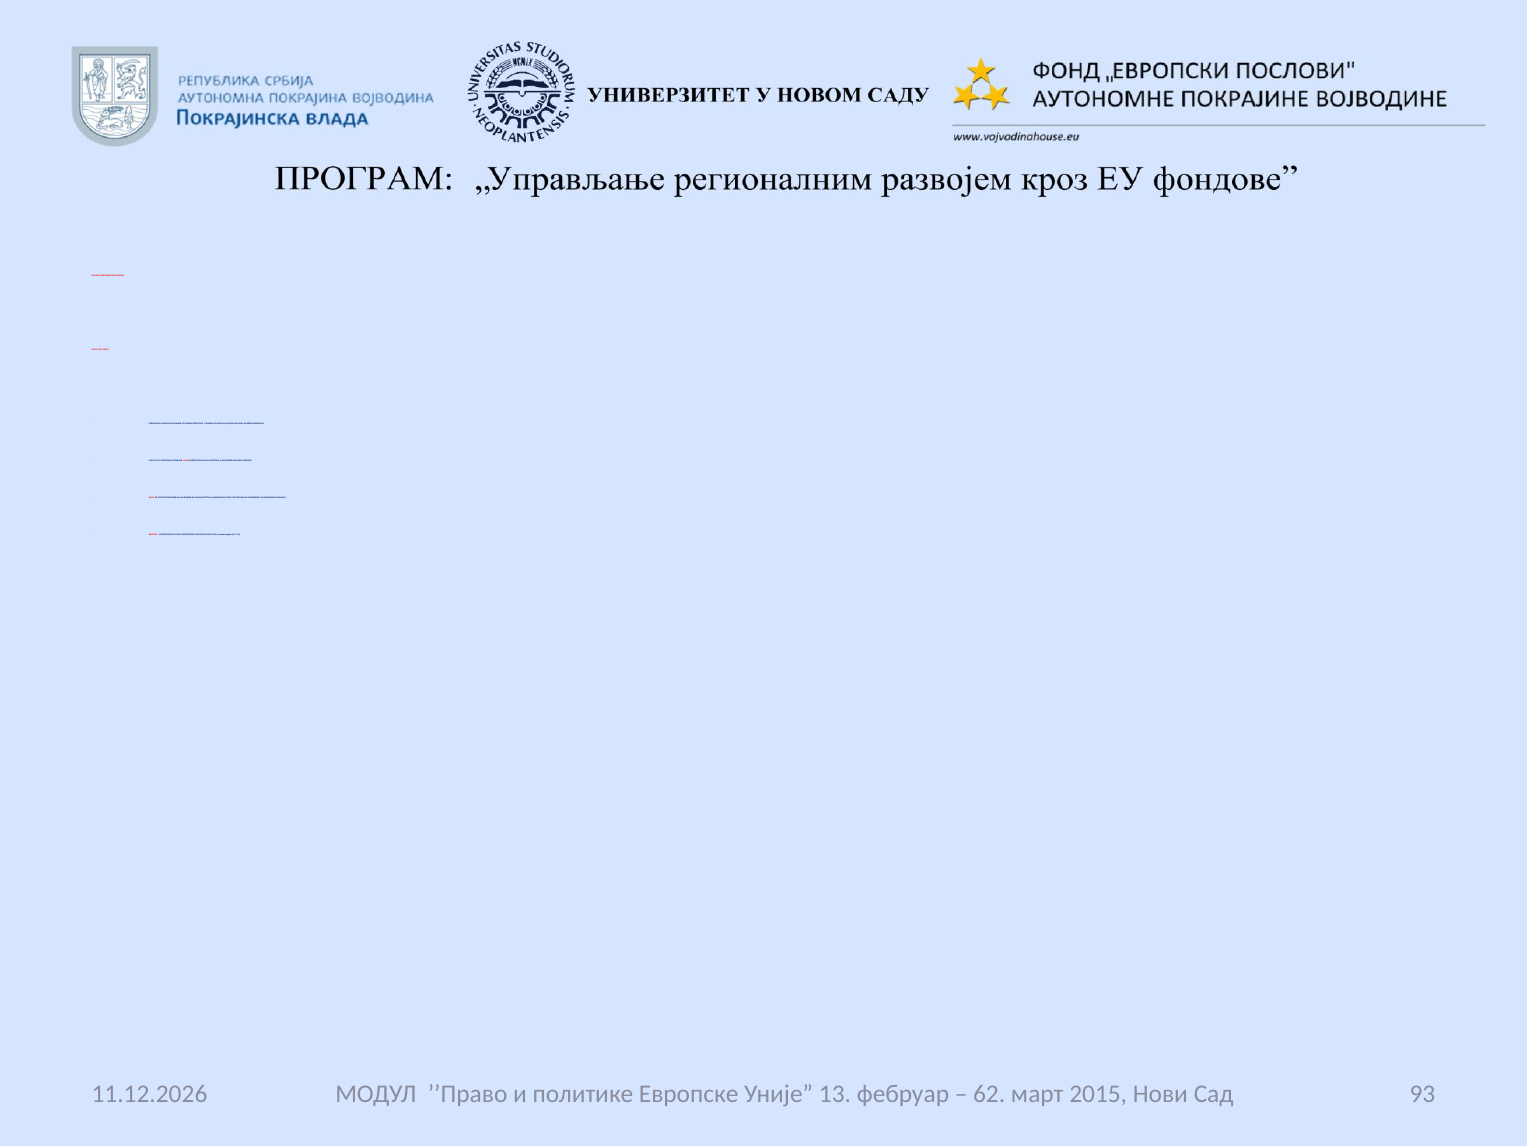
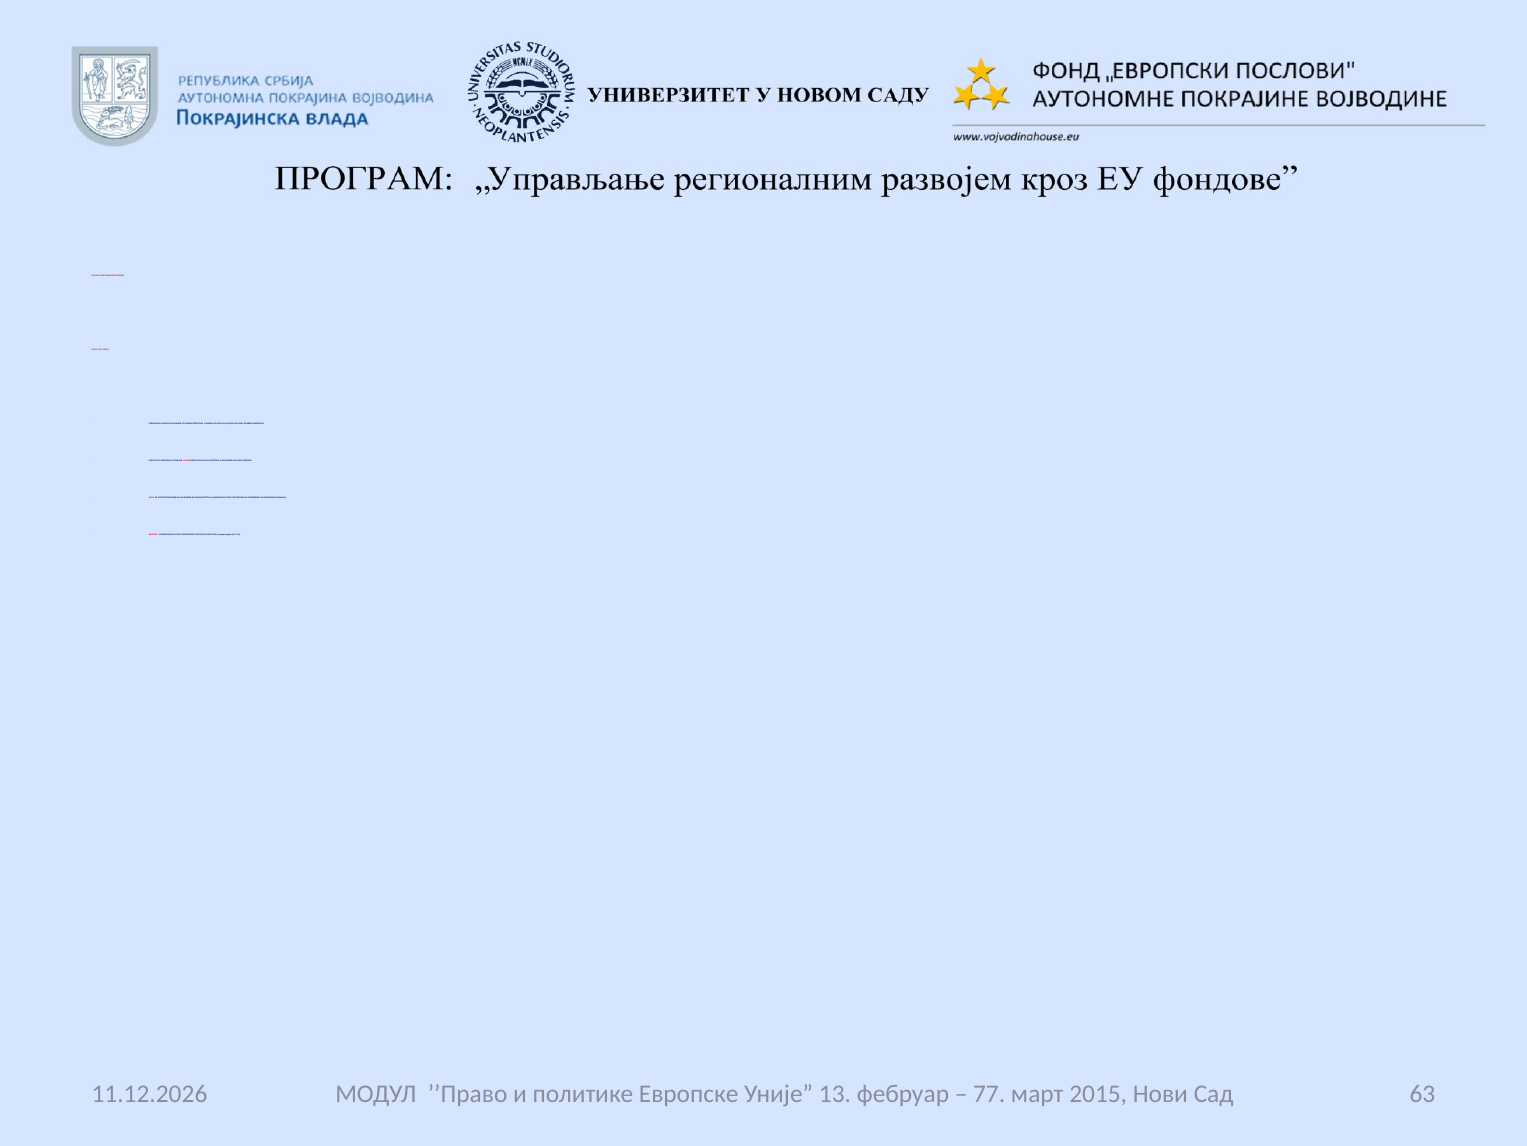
93: 93 -> 63
62: 62 -> 77
